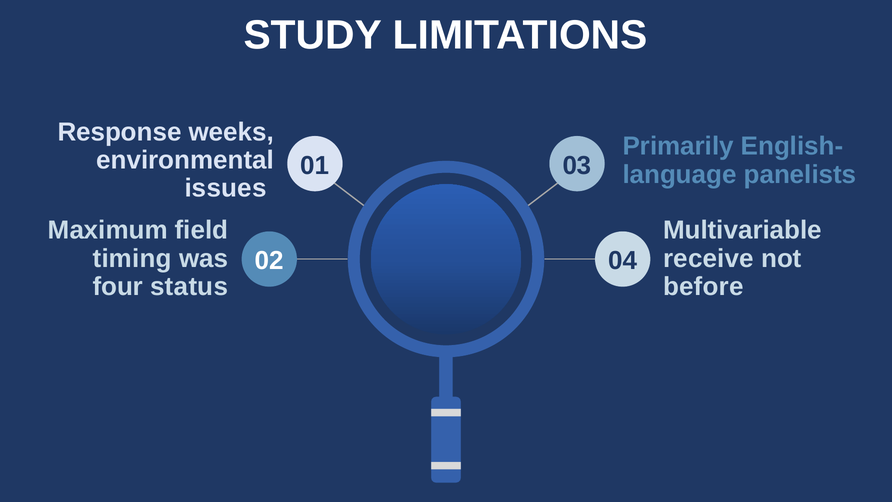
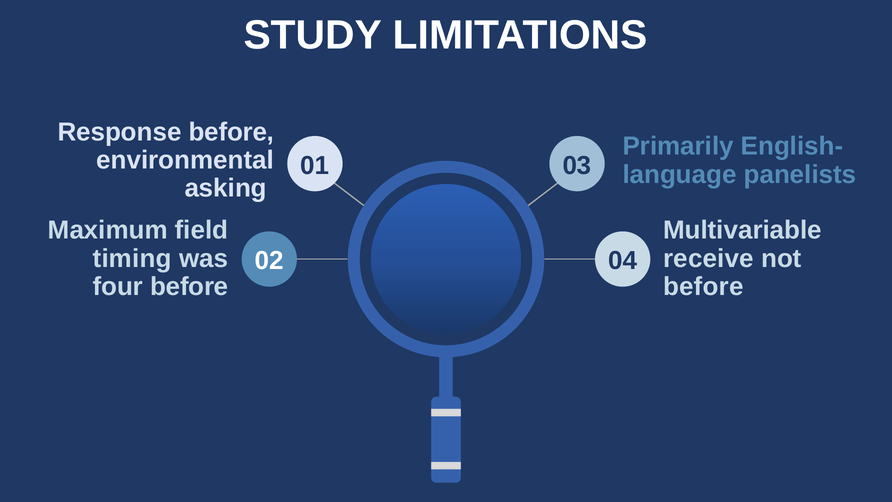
Response weeks: weeks -> before
issues: issues -> asking
four status: status -> before
